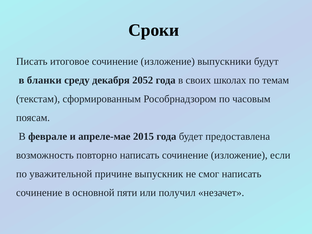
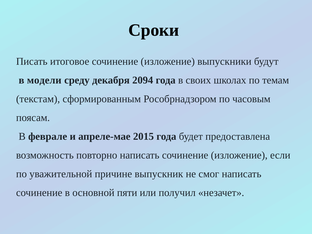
бланки: бланки -> модели
2052: 2052 -> 2094
